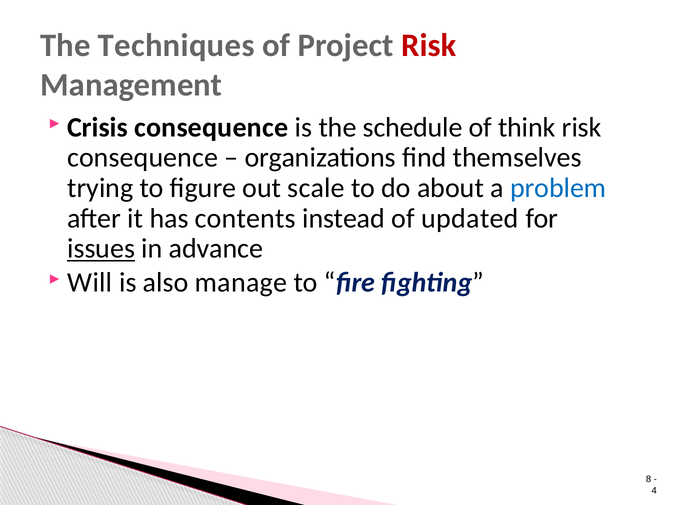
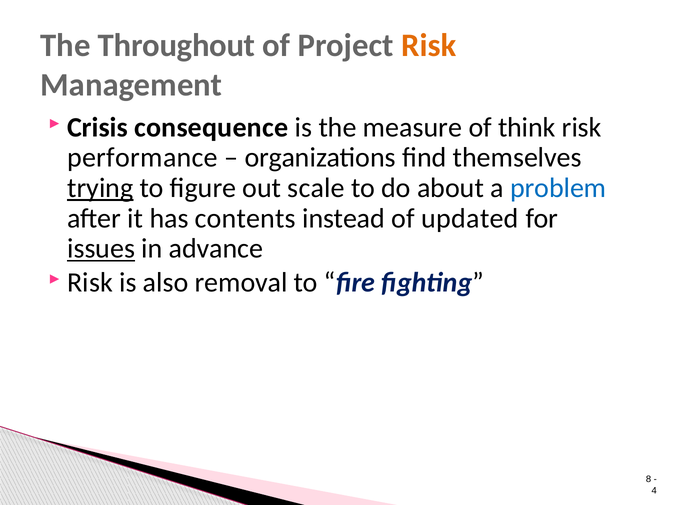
Techniques: Techniques -> Throughout
Risk at (429, 45) colour: red -> orange
schedule: schedule -> measure
consequence at (143, 158): consequence -> performance
trying underline: none -> present
Will at (90, 282): Will -> Risk
manage: manage -> removal
